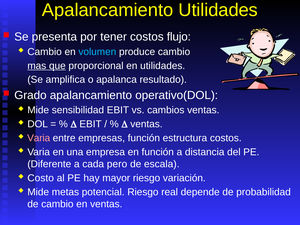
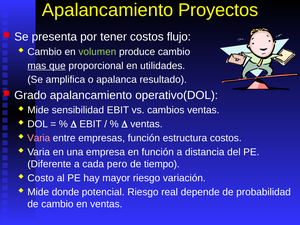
Apalancamiento Utilidades: Utilidades -> Proyectos
volumen colour: light blue -> light green
escala: escala -> tiempo
metas: metas -> donde
